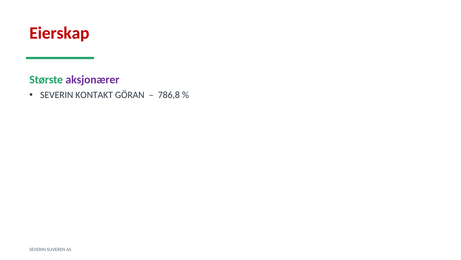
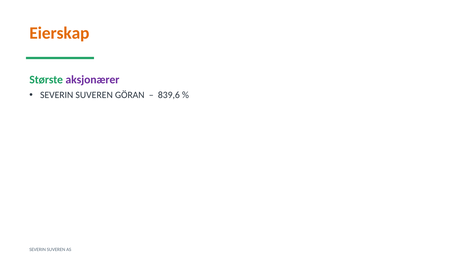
Eierskap colour: red -> orange
KONTAKT at (94, 95): KONTAKT -> SUVEREN
786,8: 786,8 -> 839,6
